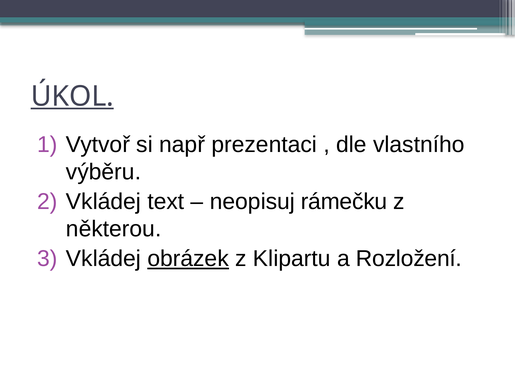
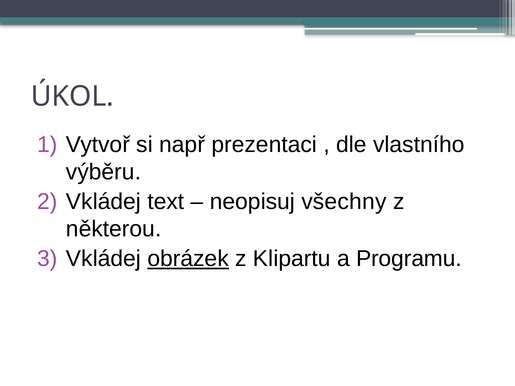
ÚKOL underline: present -> none
rámečku: rámečku -> všechny
Rozložení: Rozložení -> Programu
